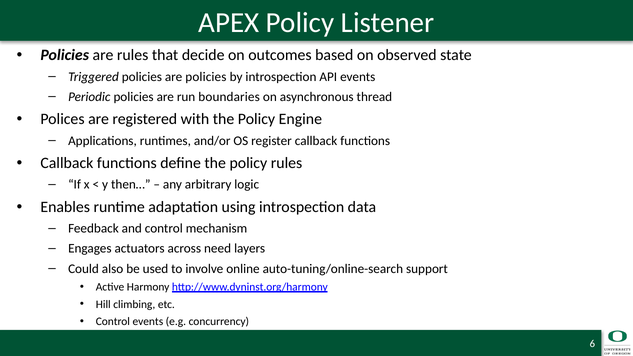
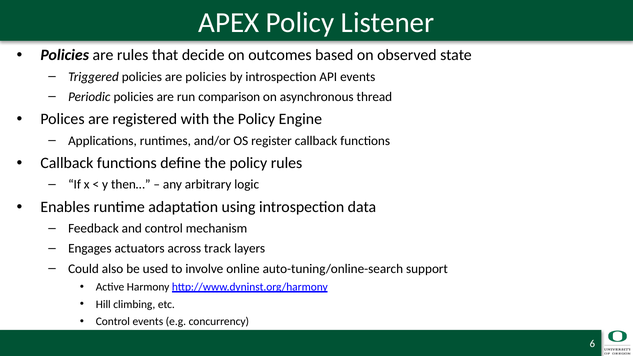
boundaries: boundaries -> comparison
need: need -> track
